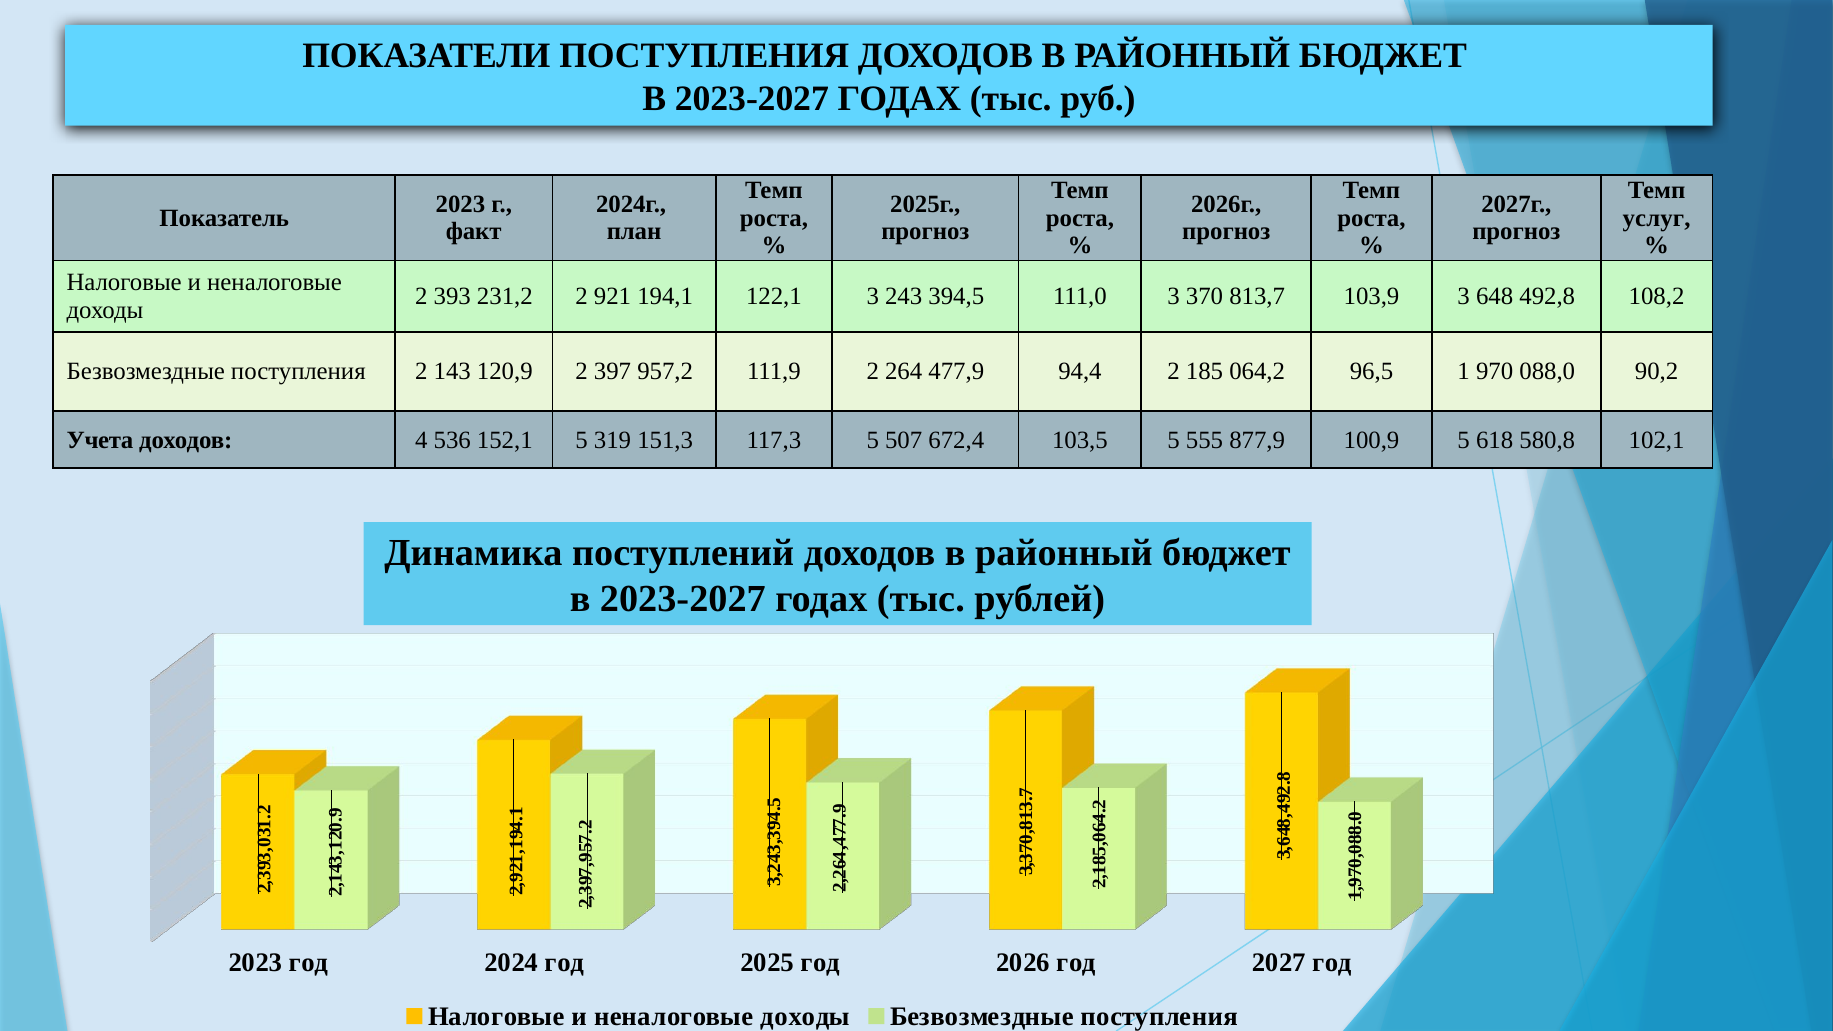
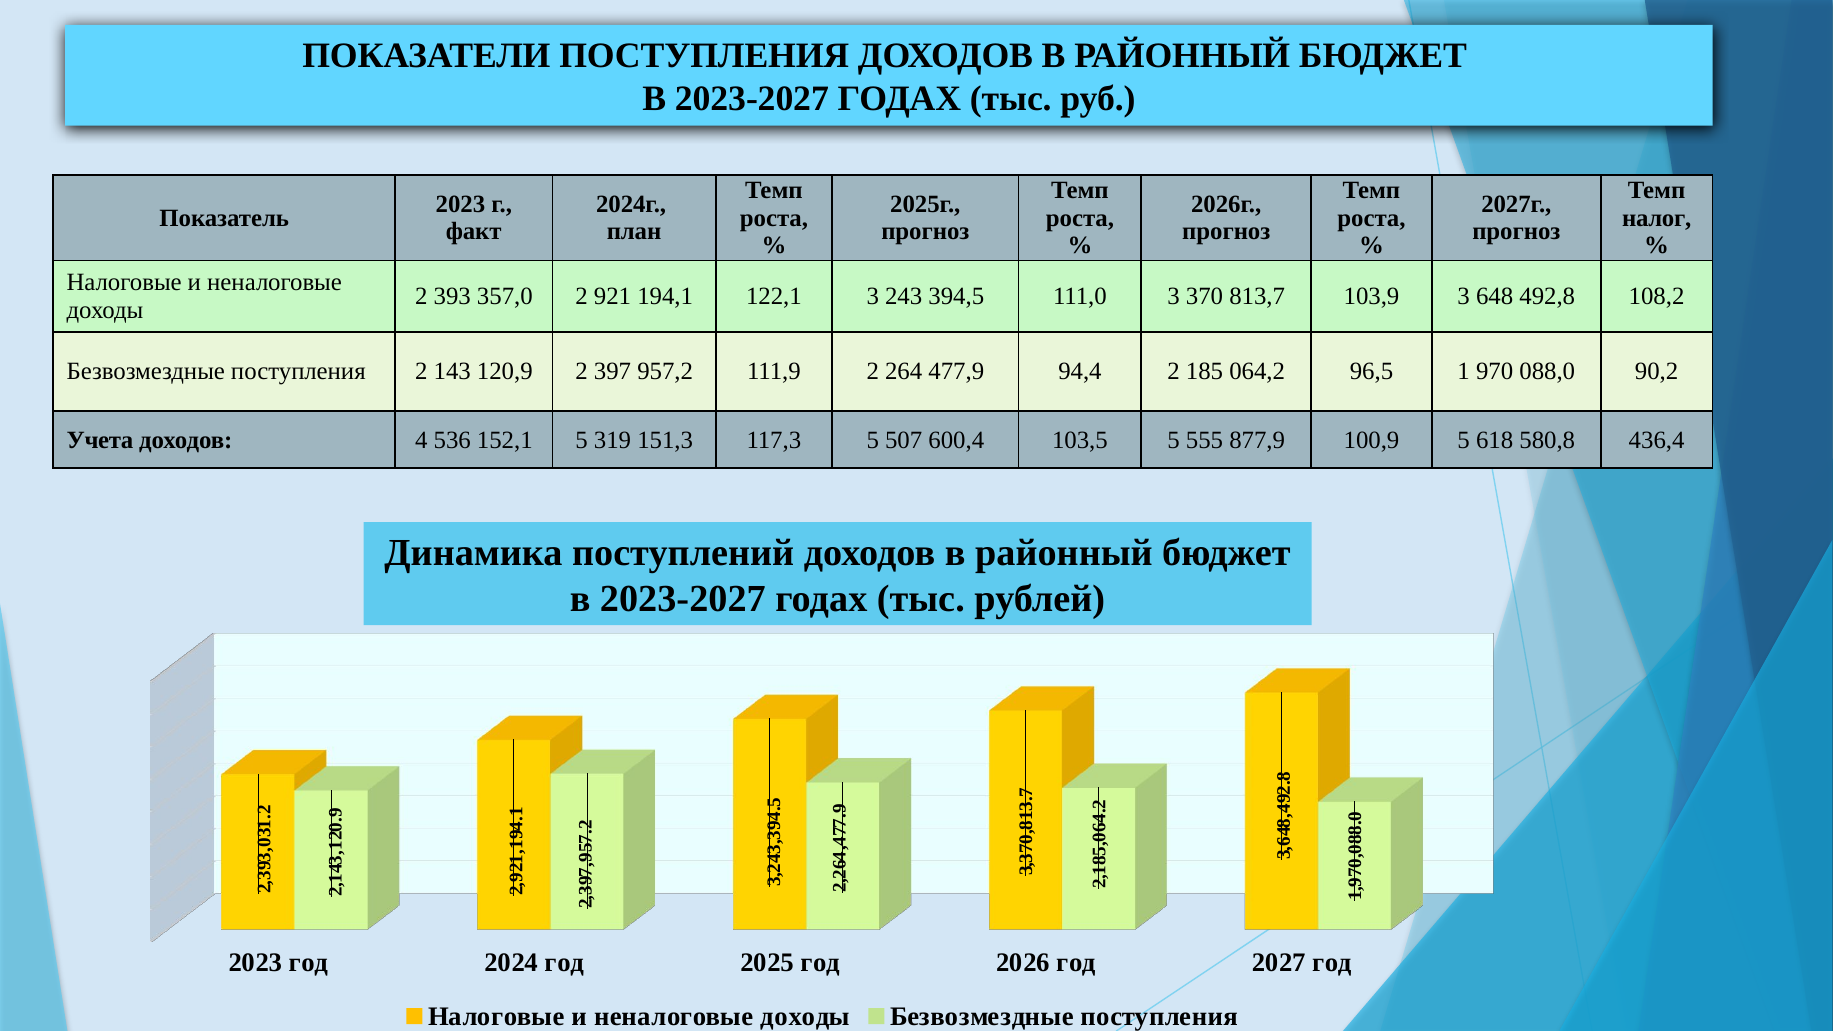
услуг: услуг -> налог
231,2: 231,2 -> 357,0
672,4: 672,4 -> 600,4
102,1: 102,1 -> 436,4
